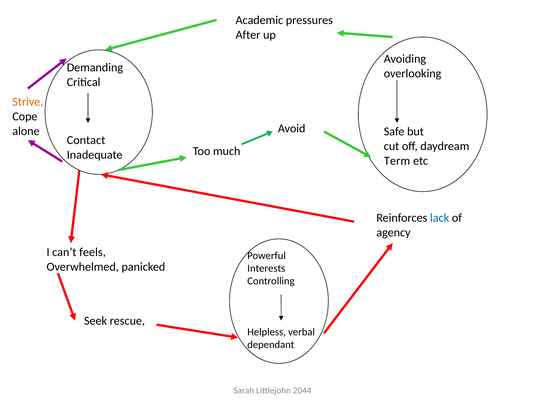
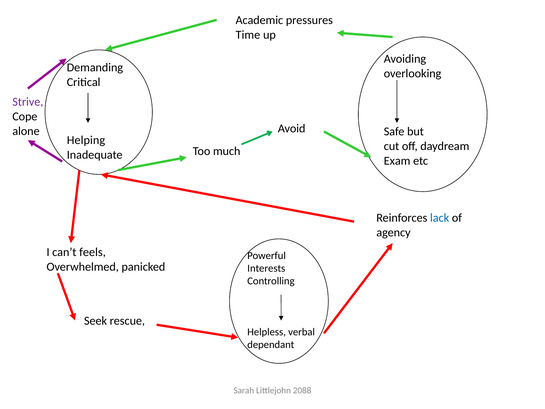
After: After -> Time
Strive colour: orange -> purple
Contact: Contact -> Helping
Term: Term -> Exam
2044: 2044 -> 2088
